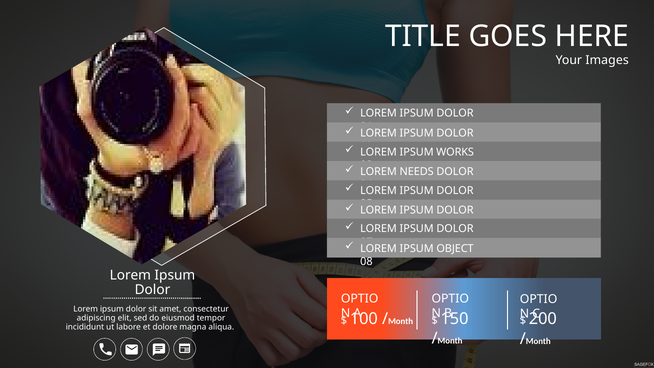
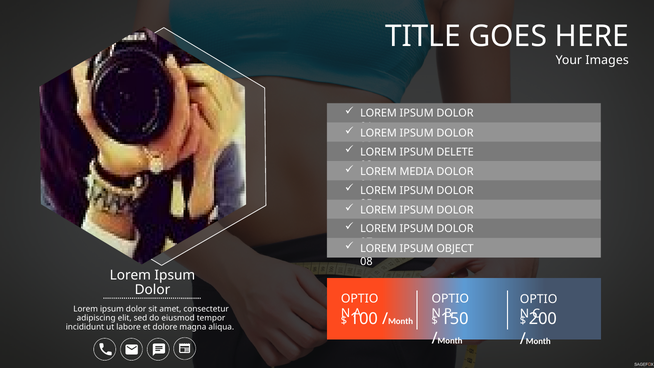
WORKS: WORKS -> DELETE
NEEDS: NEEDS -> MEDIA
